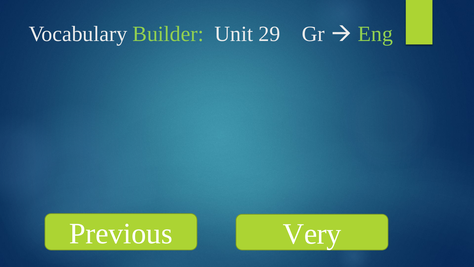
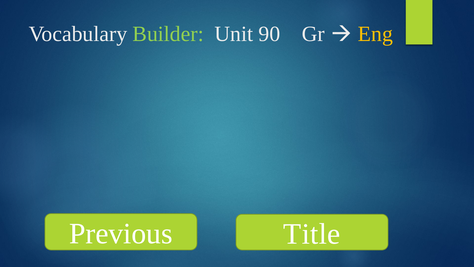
29: 29 -> 90
Eng colour: light green -> yellow
Very: Very -> Title
